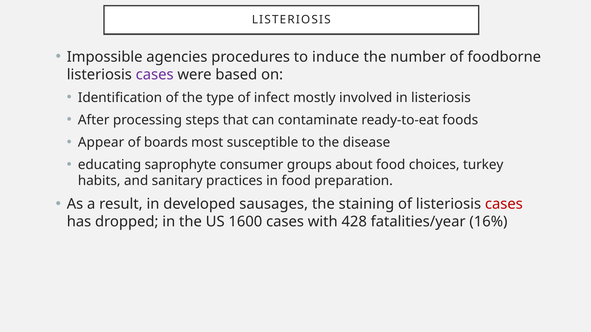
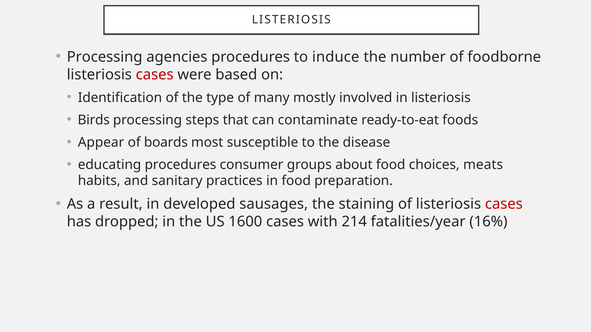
Impossible at (105, 57): Impossible -> Processing
cases at (155, 75) colour: purple -> red
infect: infect -> many
After: After -> Birds
educating saprophyte: saprophyte -> procedures
turkey: turkey -> meats
428: 428 -> 214
